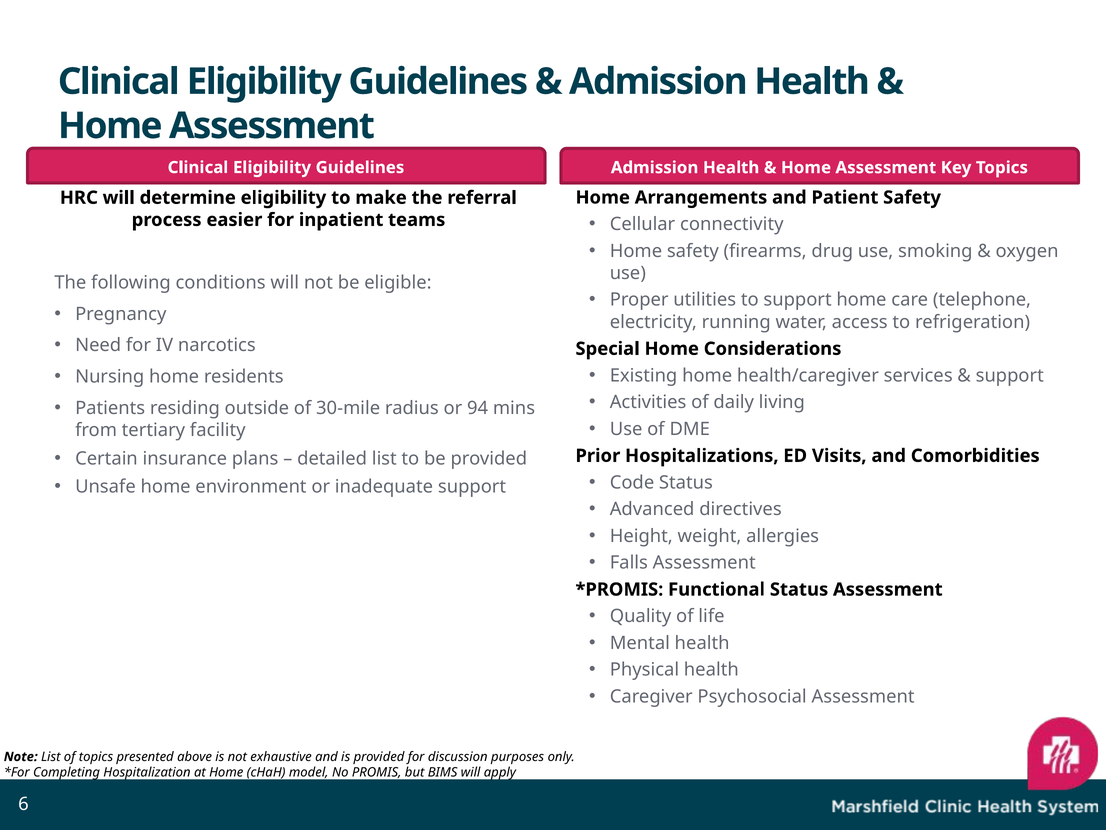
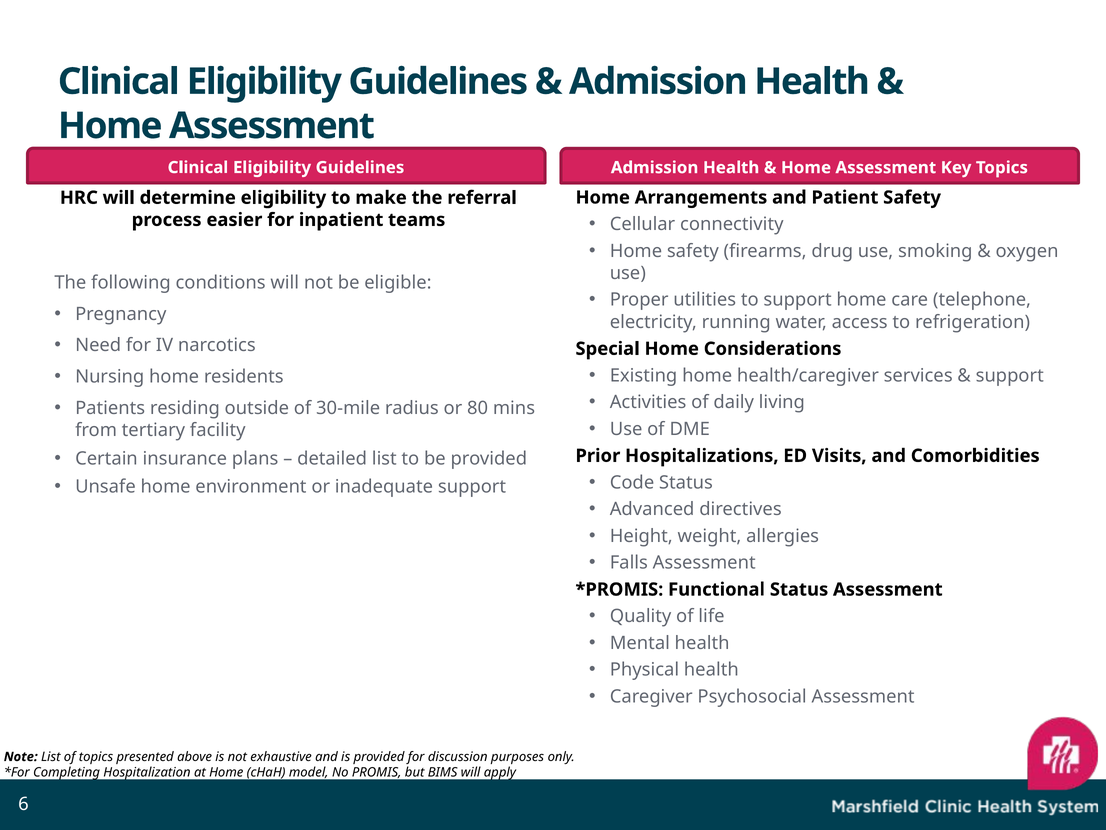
94: 94 -> 80
